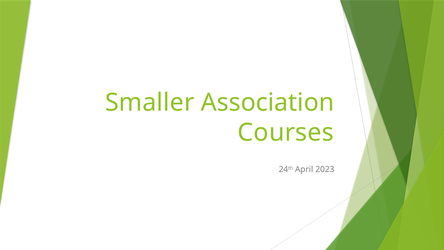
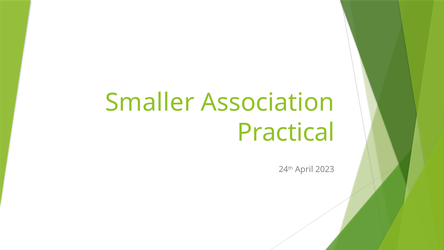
Courses: Courses -> Practical
